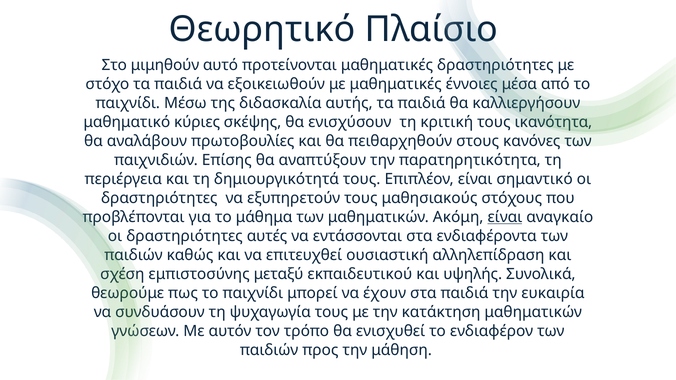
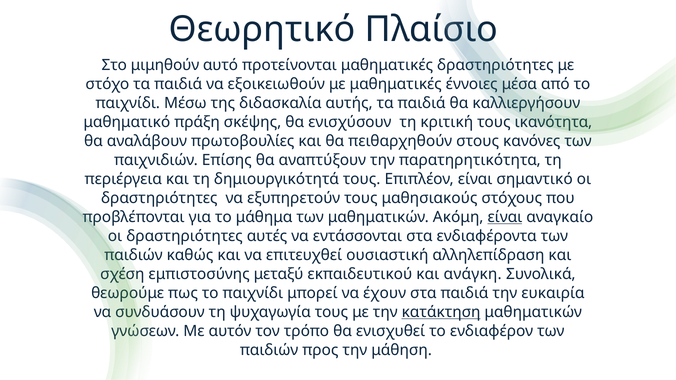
κύριες: κύριες -> πράξη
υψηλής: υψηλής -> ανάγκη
κατάκτηση underline: none -> present
